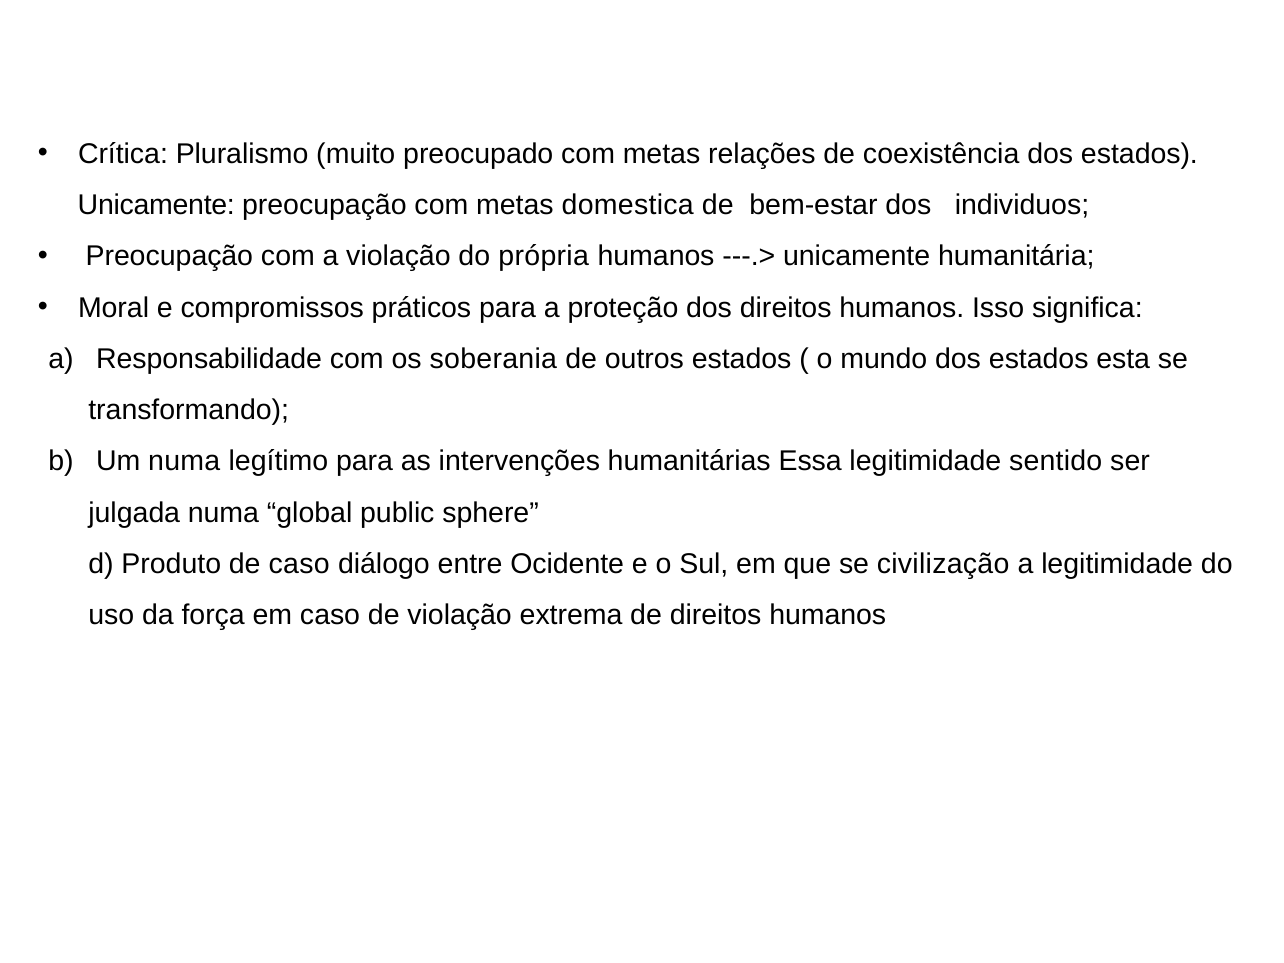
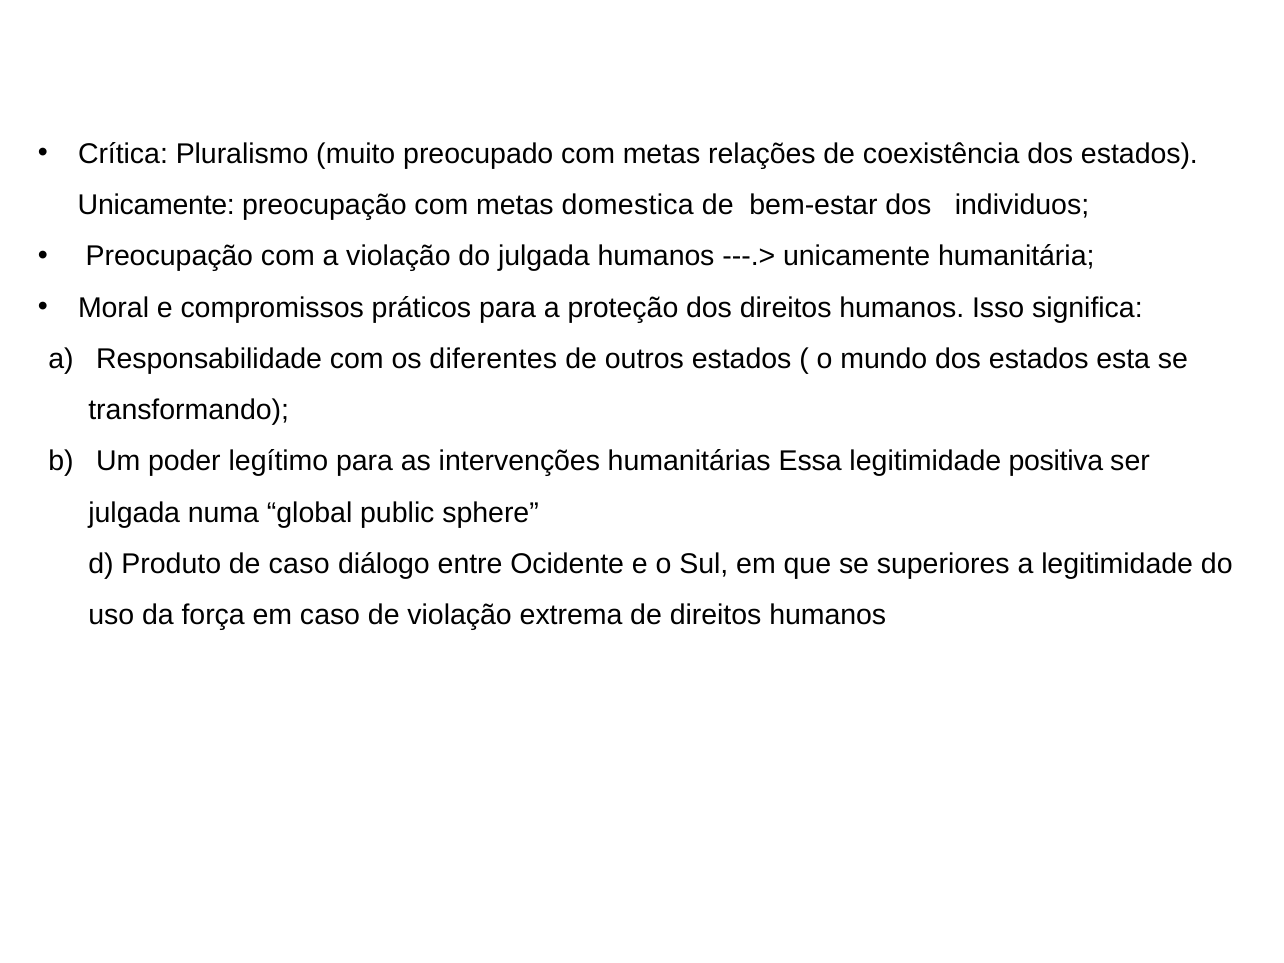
do própria: própria -> julgada
soberania: soberania -> diferentes
Um numa: numa -> poder
sentido: sentido -> positiva
civilização: civilização -> superiores
